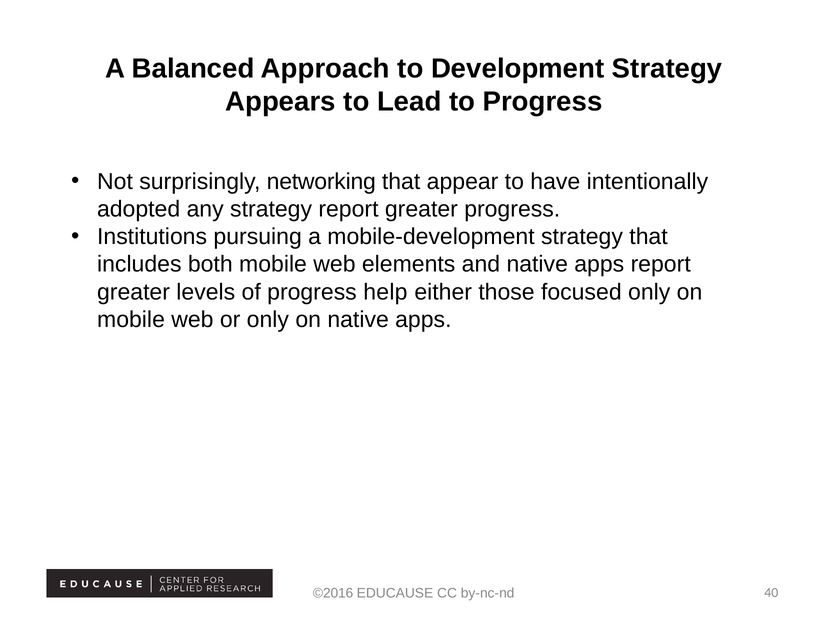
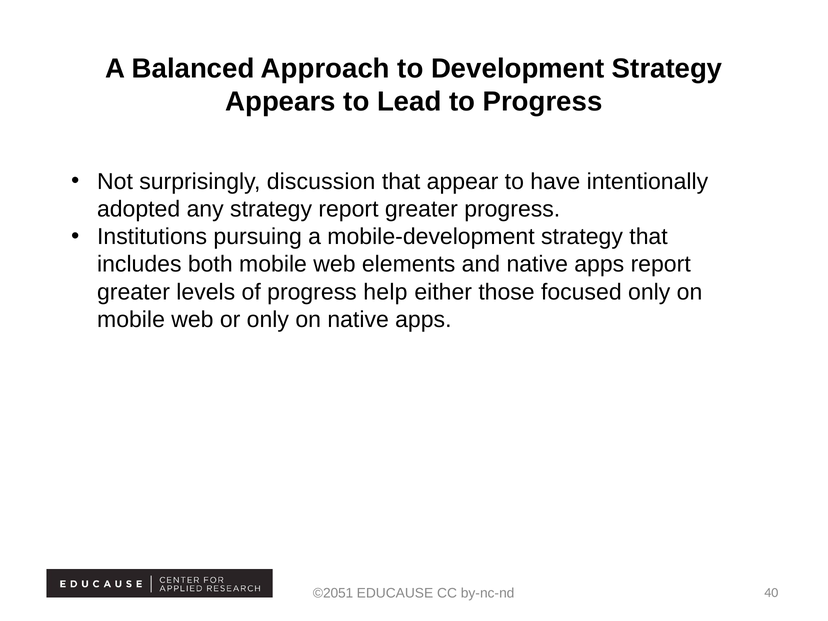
networking: networking -> discussion
©2016: ©2016 -> ©2051
